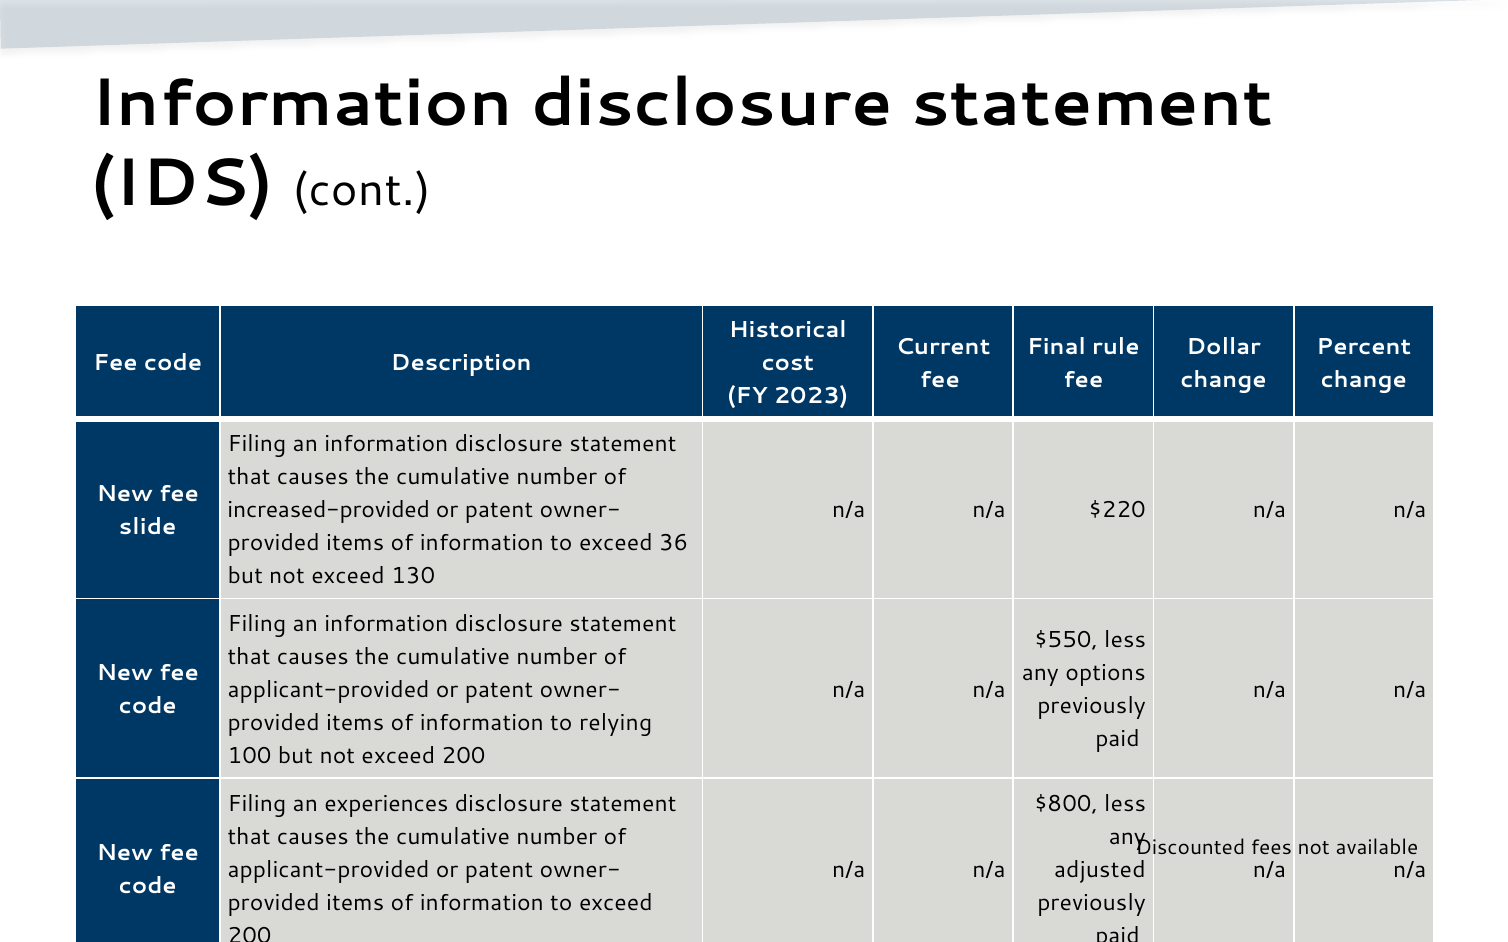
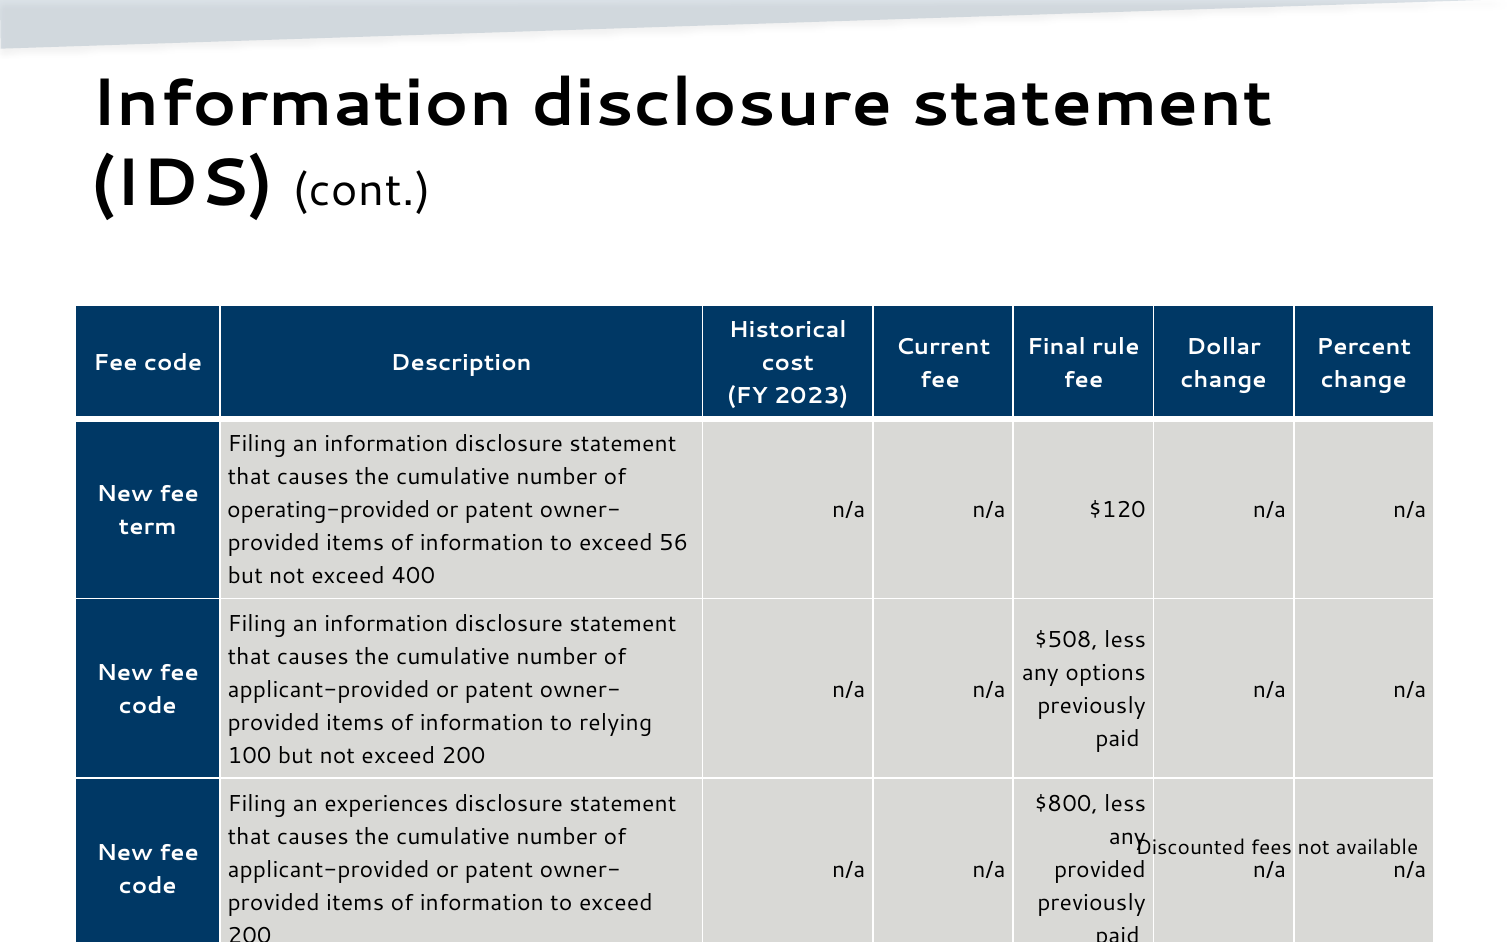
increased-provided: increased-provided -> operating-provided
$220: $220 -> $120
slide: slide -> term
36: 36 -> 56
130: 130 -> 400
$550: $550 -> $508
adjusted at (1100, 870): adjusted -> provided
